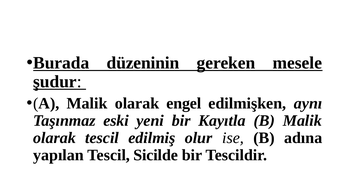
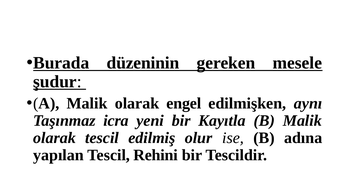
eski: eski -> icra
Sicilde: Sicilde -> Rehini
